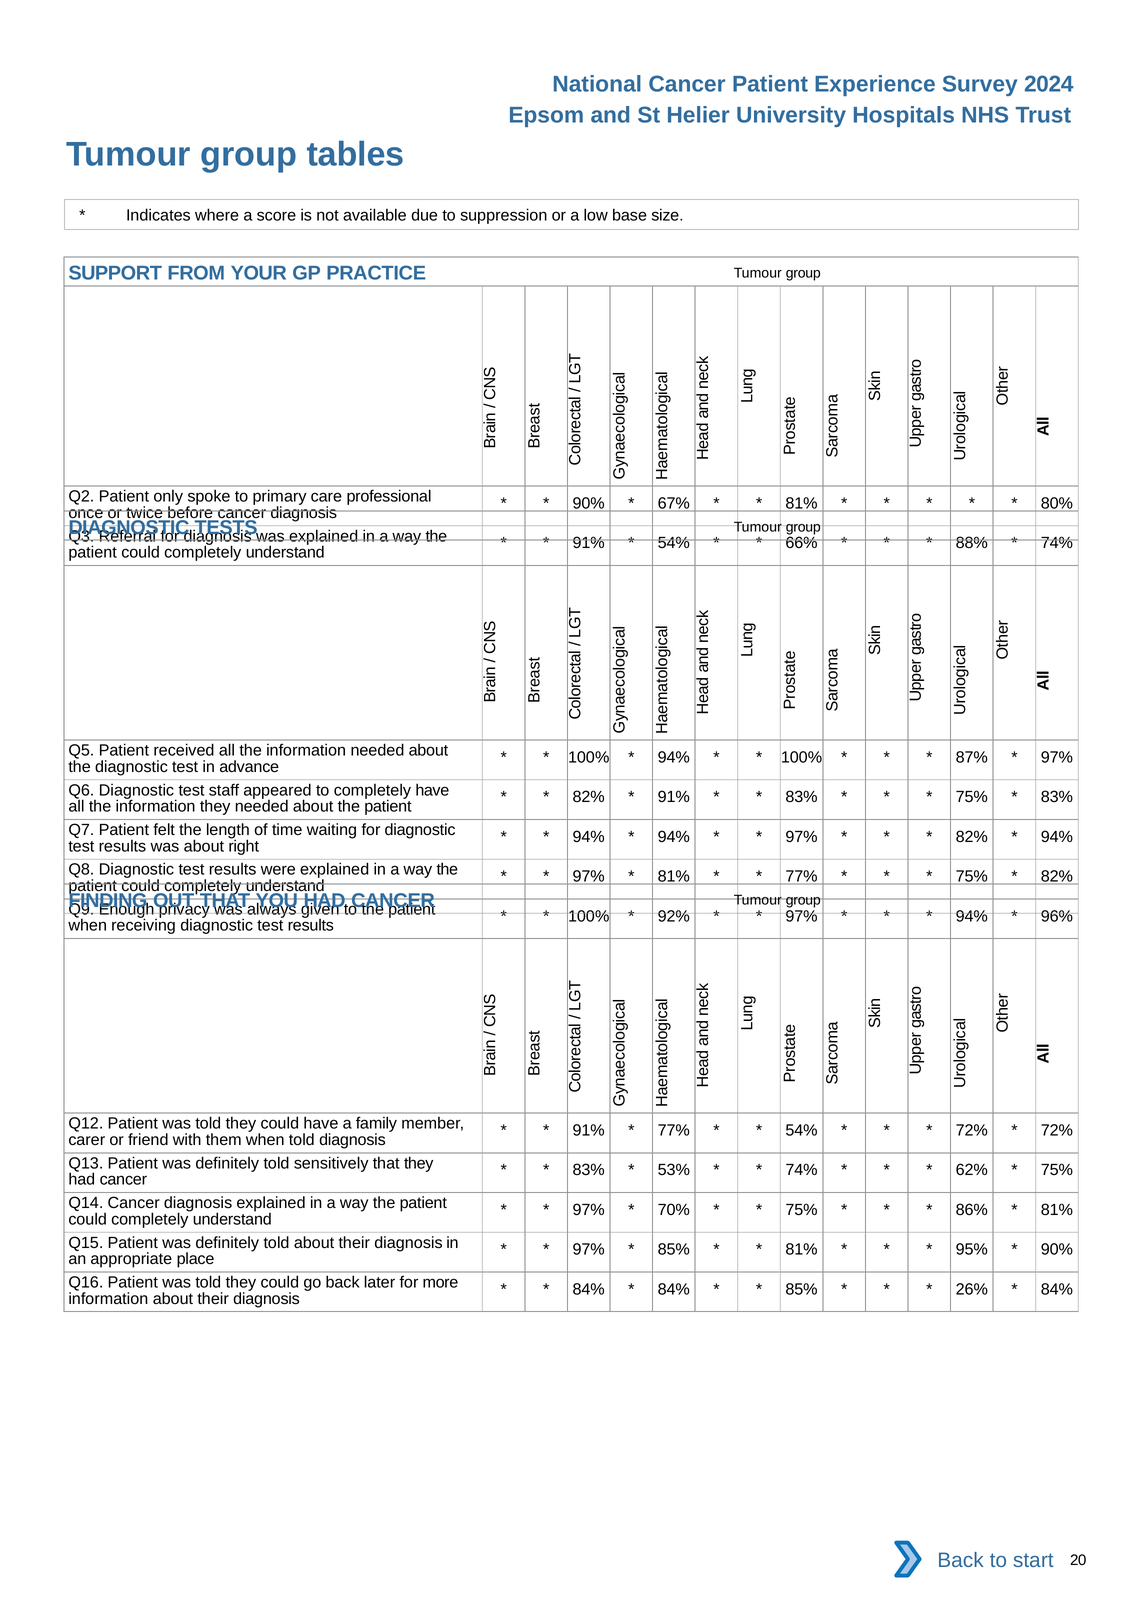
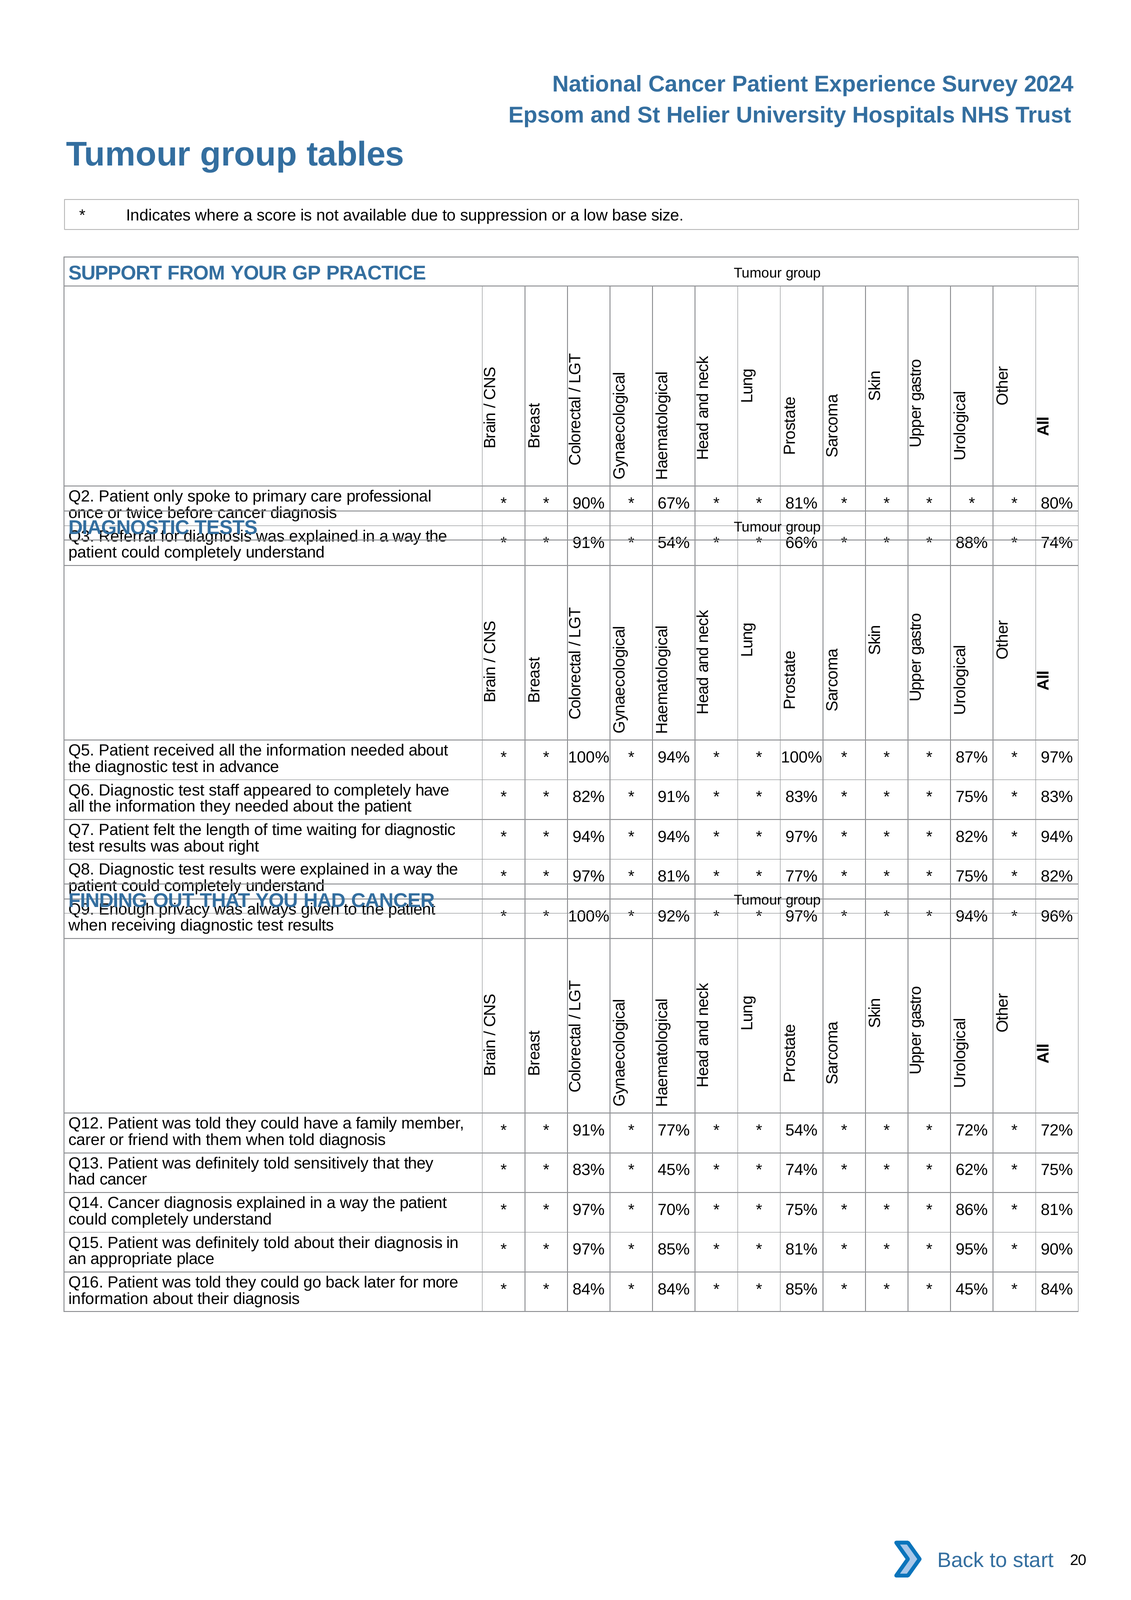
53% at (674, 1171): 53% -> 45%
26% at (972, 1290): 26% -> 45%
